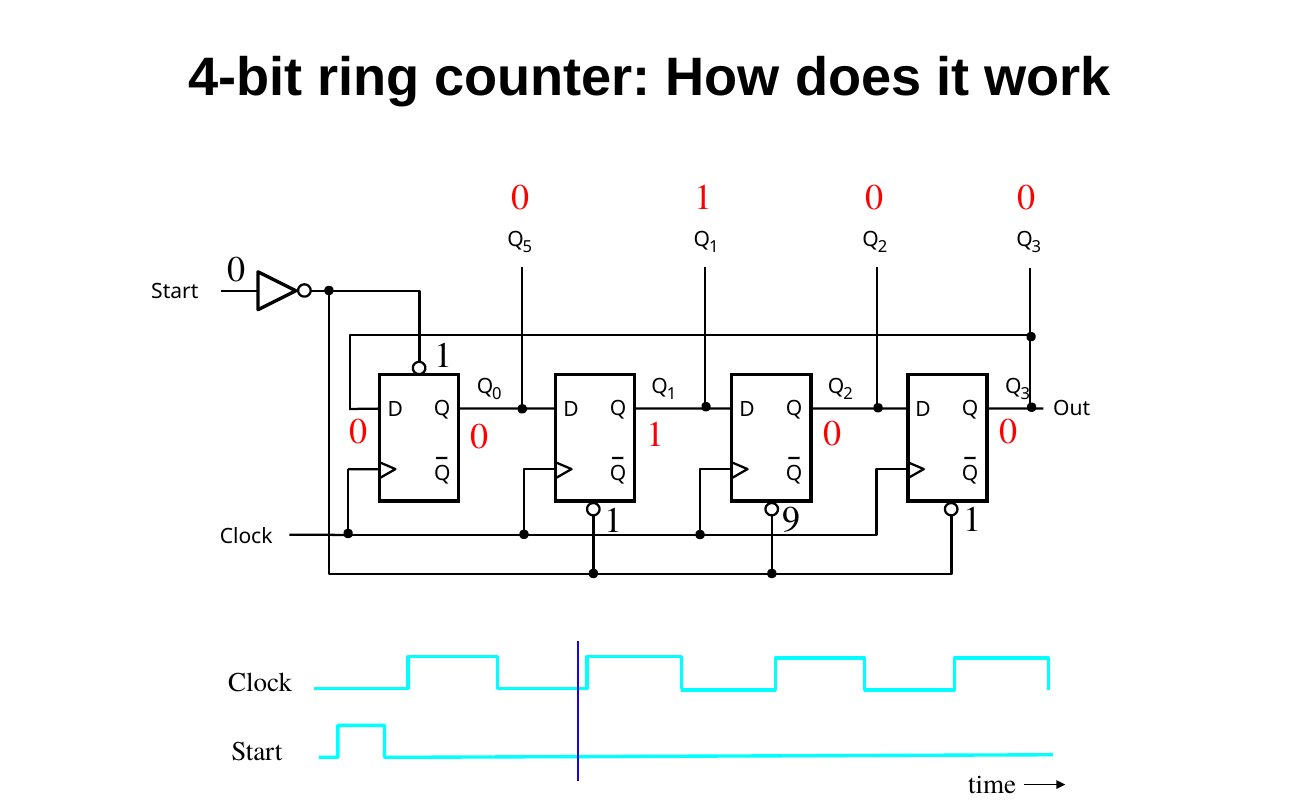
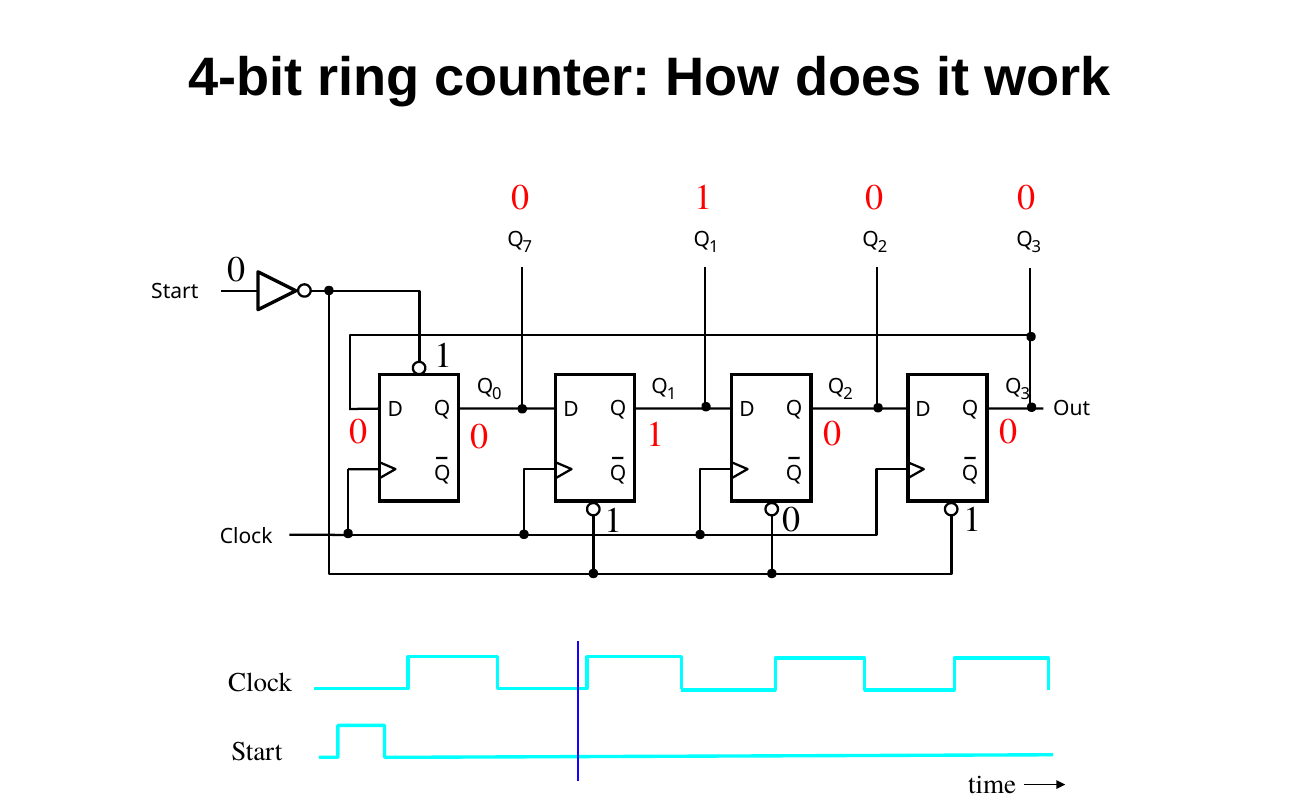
5: 5 -> 7
9 at (792, 520): 9 -> 0
